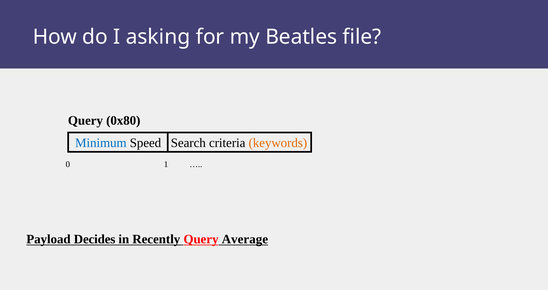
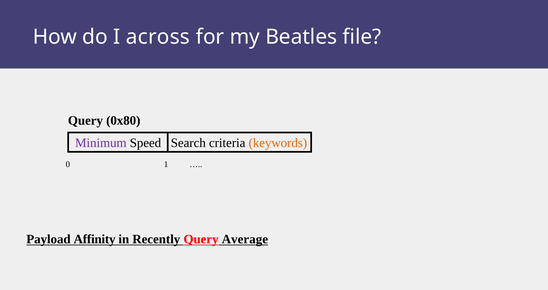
asking: asking -> across
Minimum colour: blue -> purple
Decides: Decides -> Affinity
